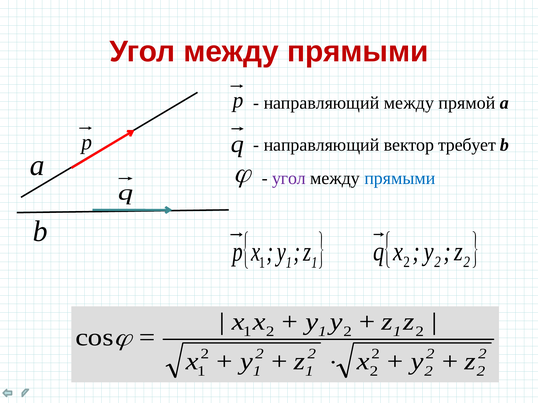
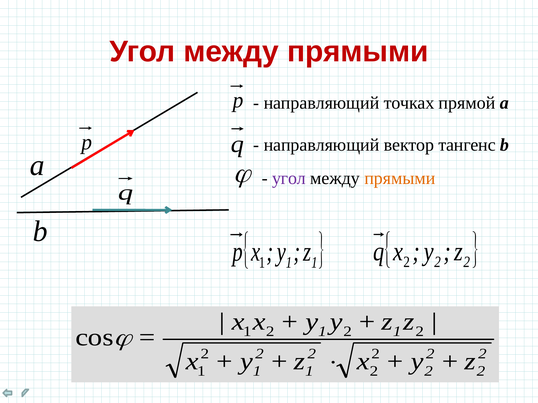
направляющий между: между -> точках
требует: требует -> тангенс
прямыми at (400, 179) colour: blue -> orange
